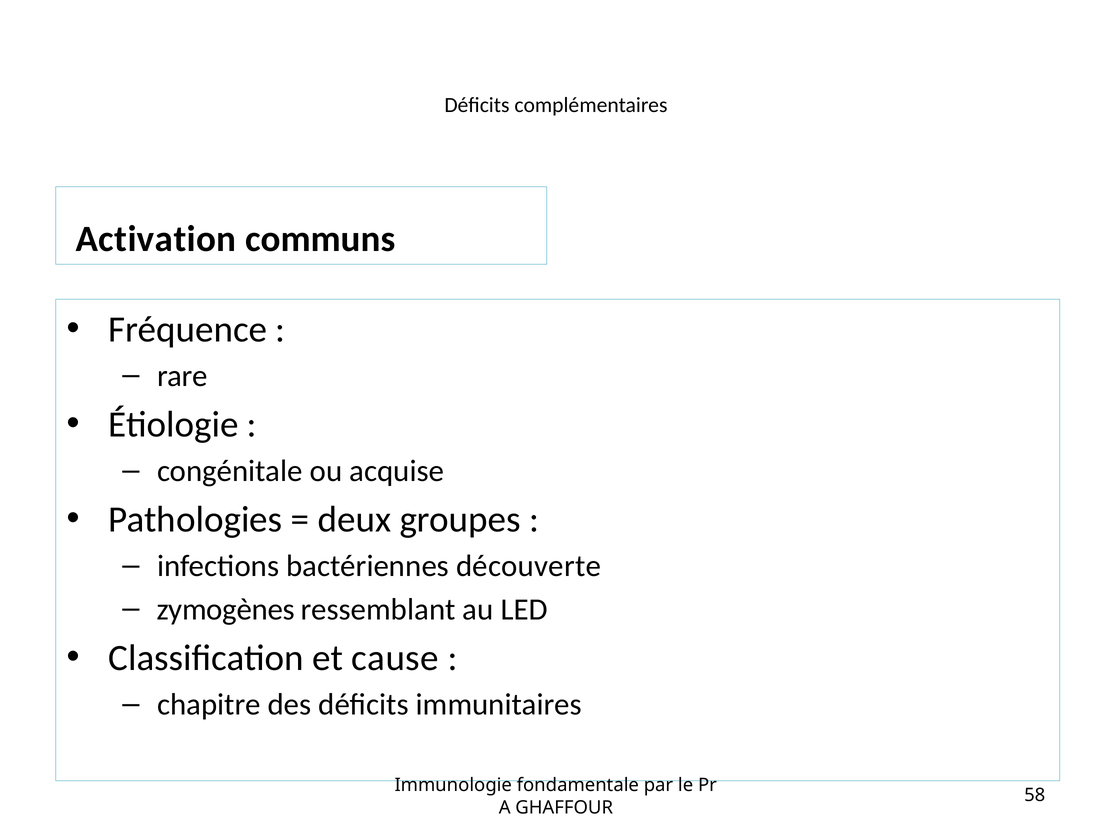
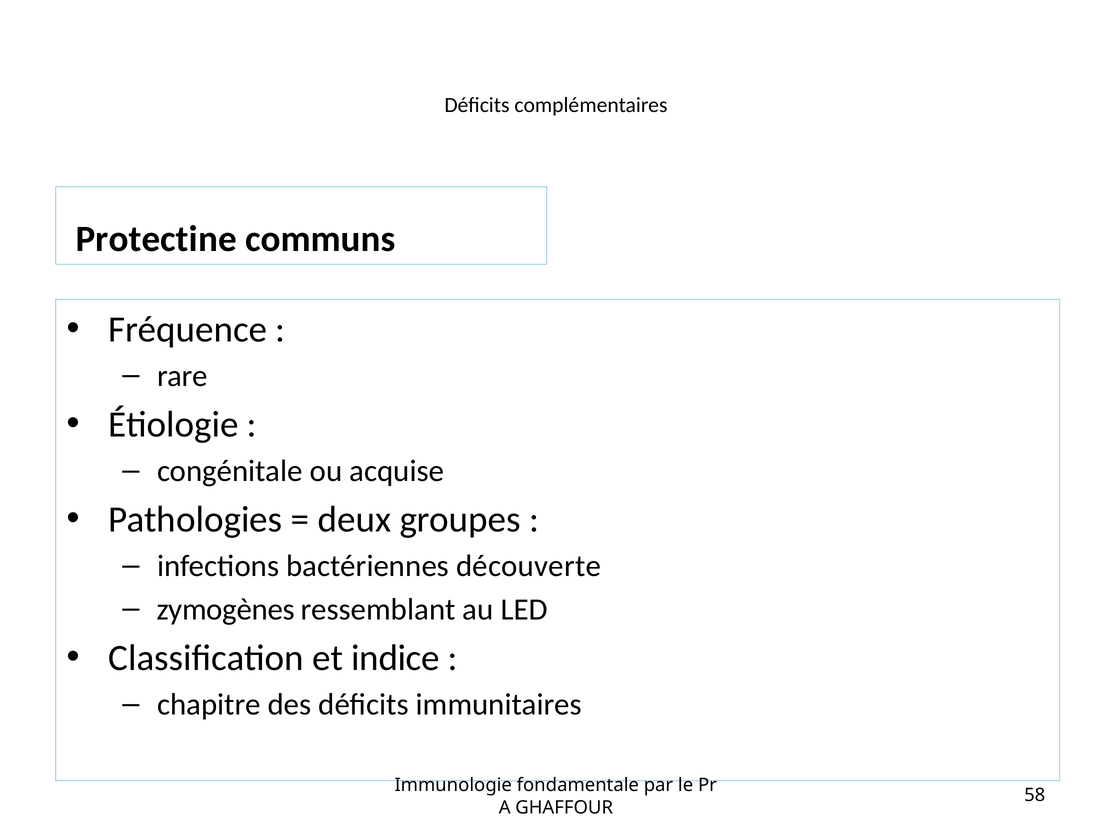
Activation: Activation -> Protectine
cause: cause -> indice
